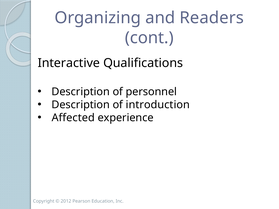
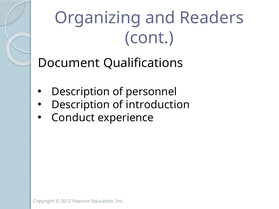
Interactive: Interactive -> Document
Affected: Affected -> Conduct
